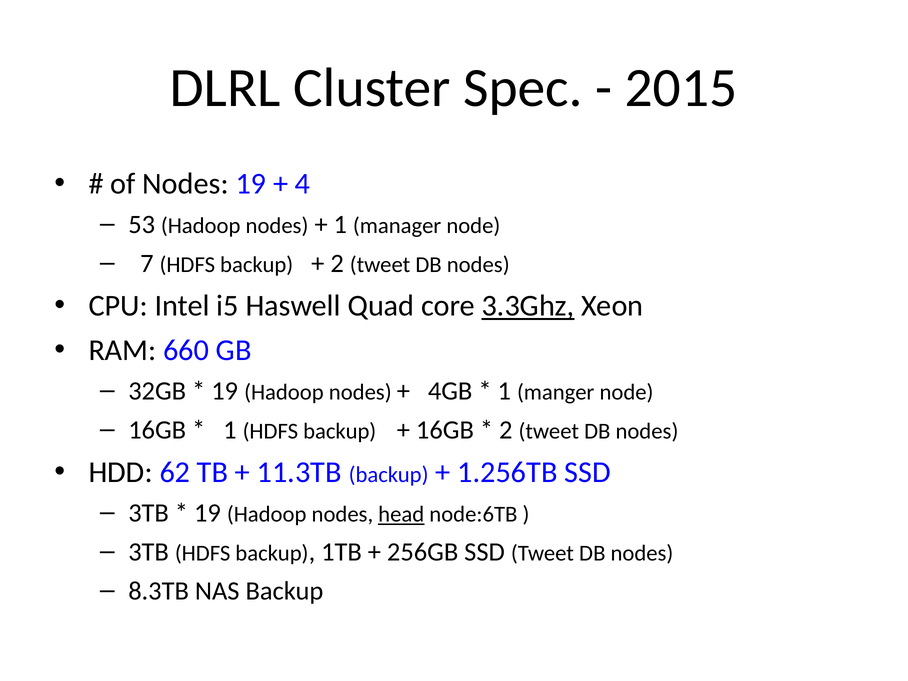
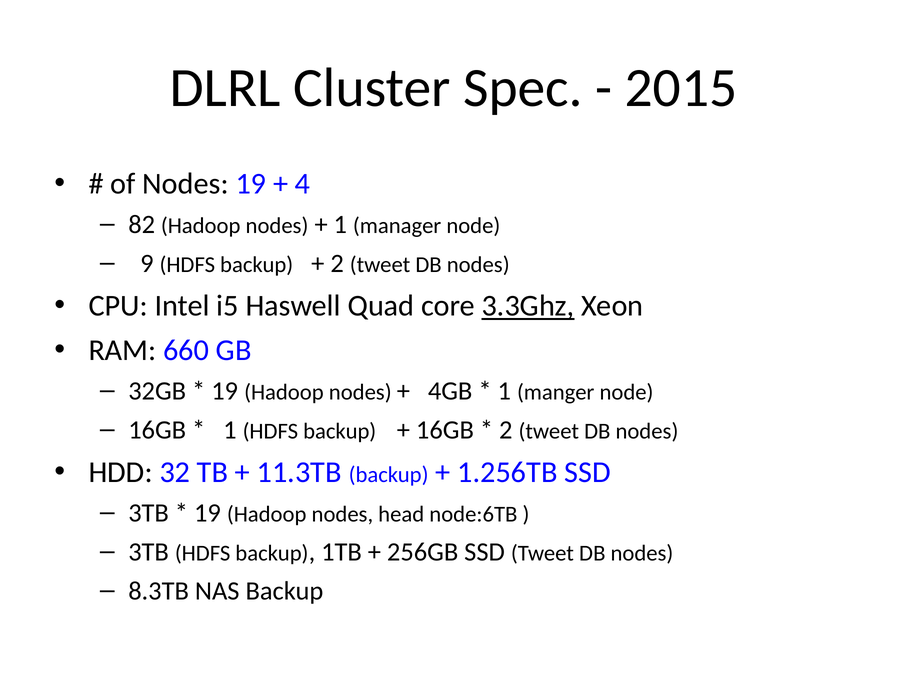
53: 53 -> 82
7: 7 -> 9
62: 62 -> 32
head underline: present -> none
